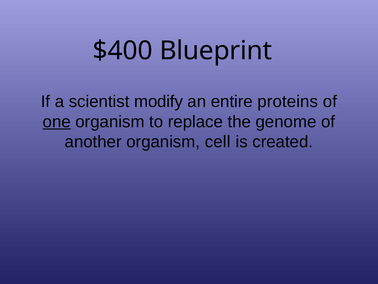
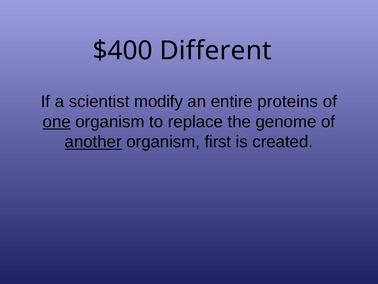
Blueprint: Blueprint -> Different
another underline: none -> present
cell: cell -> first
